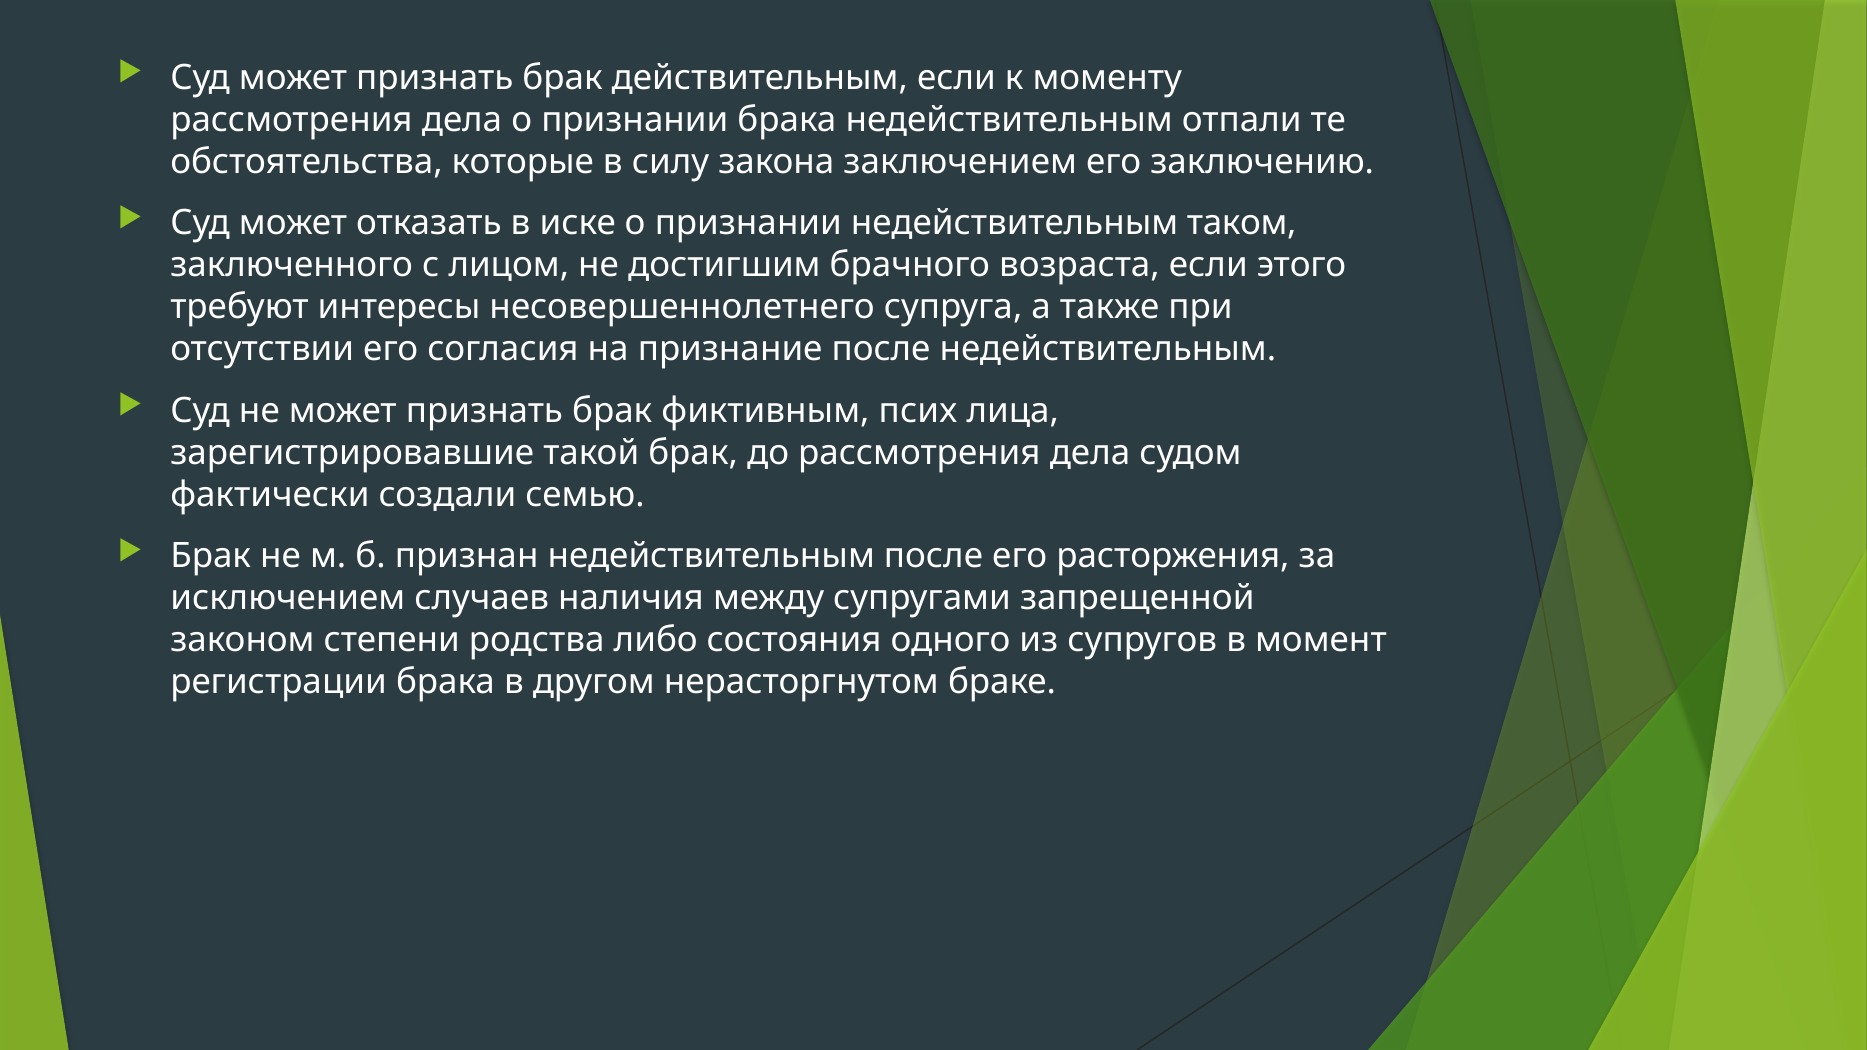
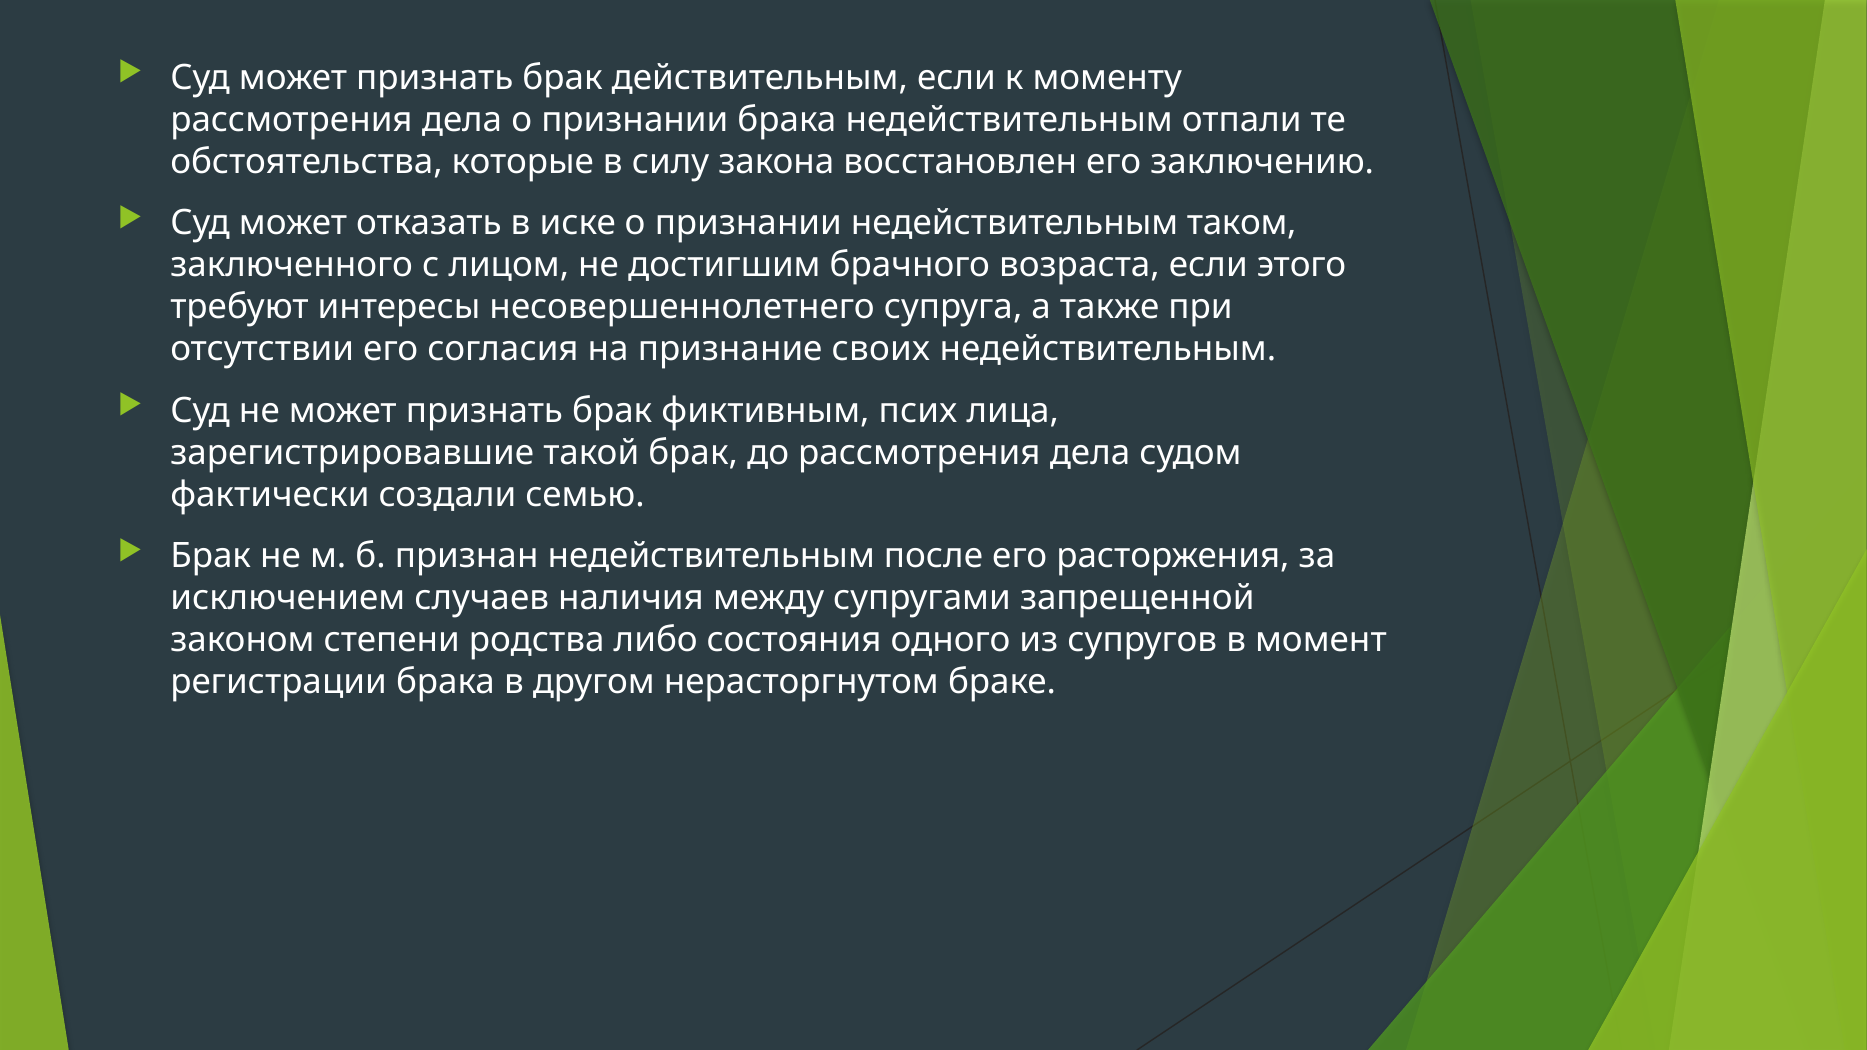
заключением: заключением -> восстановлен
признание после: после -> своих
